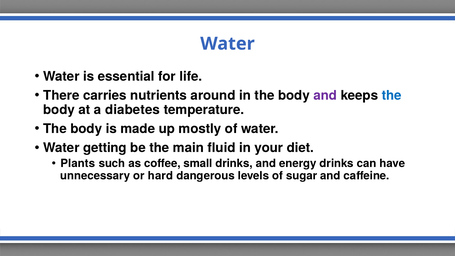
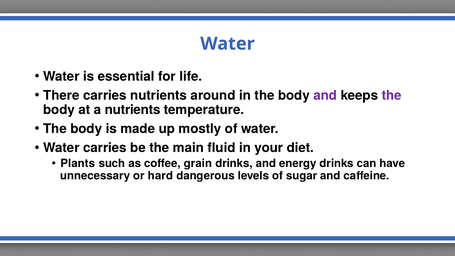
the at (392, 95) colour: blue -> purple
a diabetes: diabetes -> nutrients
Water getting: getting -> carries
small: small -> grain
